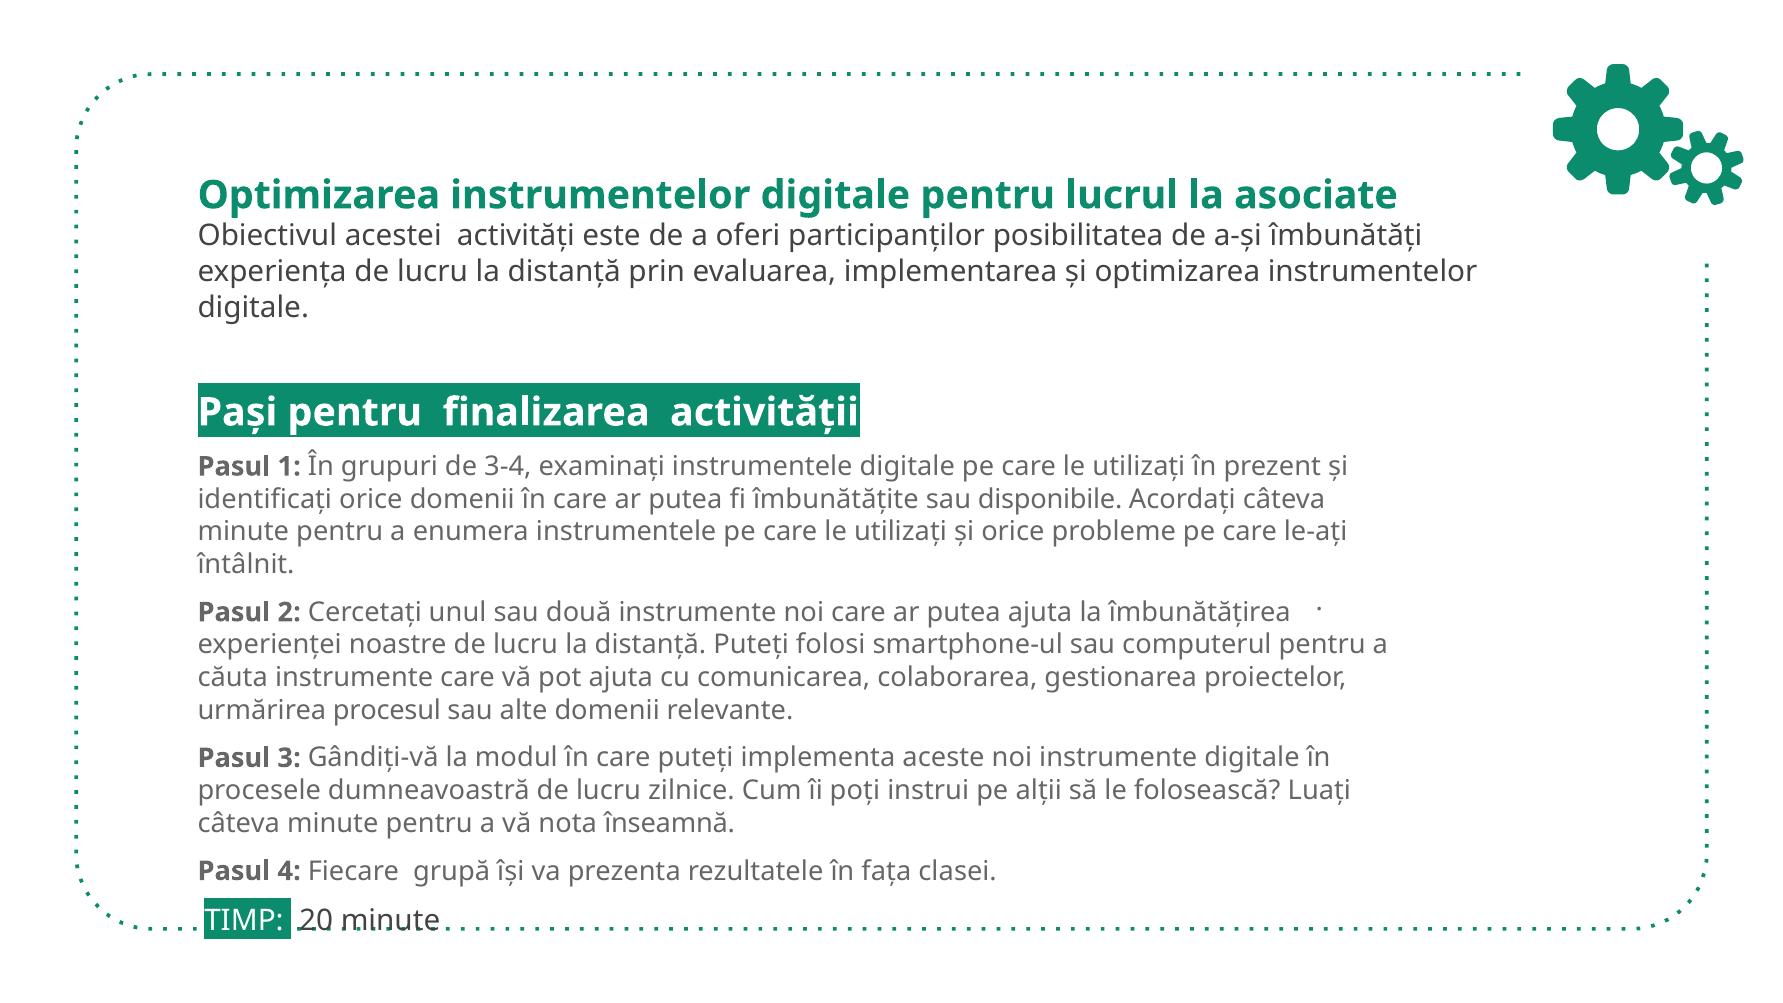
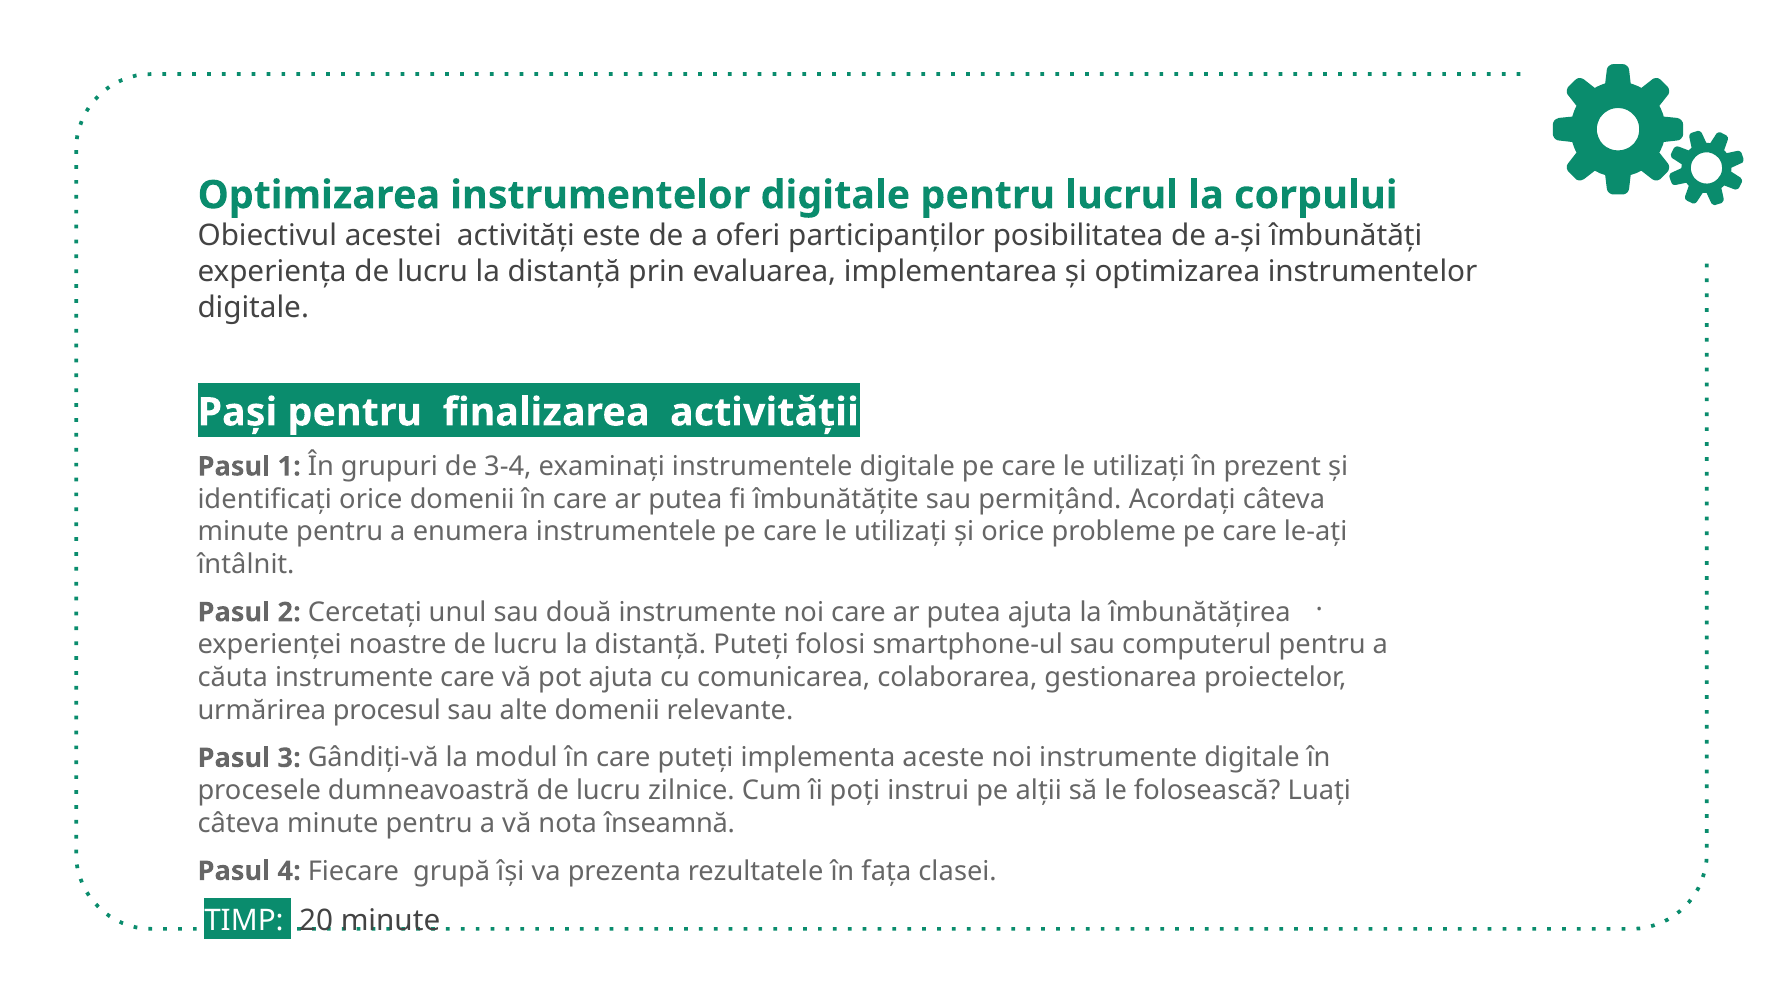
asociate: asociate -> corpului
disponibile: disponibile -> permițând
